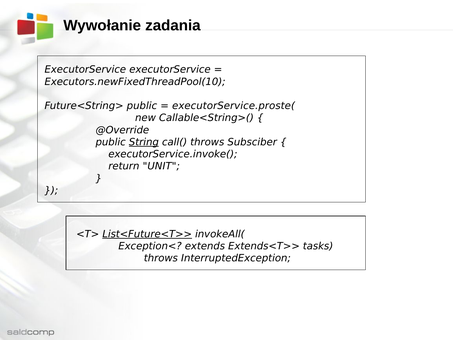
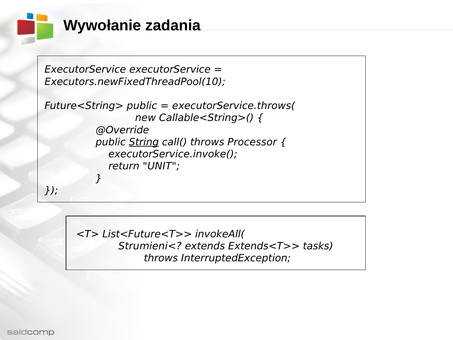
executorService.proste(: executorService.proste( -> executorService.throws(
Subsciber: Subsciber -> Processor
List<Future<T>> underline: present -> none
Exception<: Exception< -> Strumieni<
